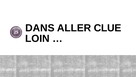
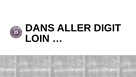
CLUE: CLUE -> DIGIT
